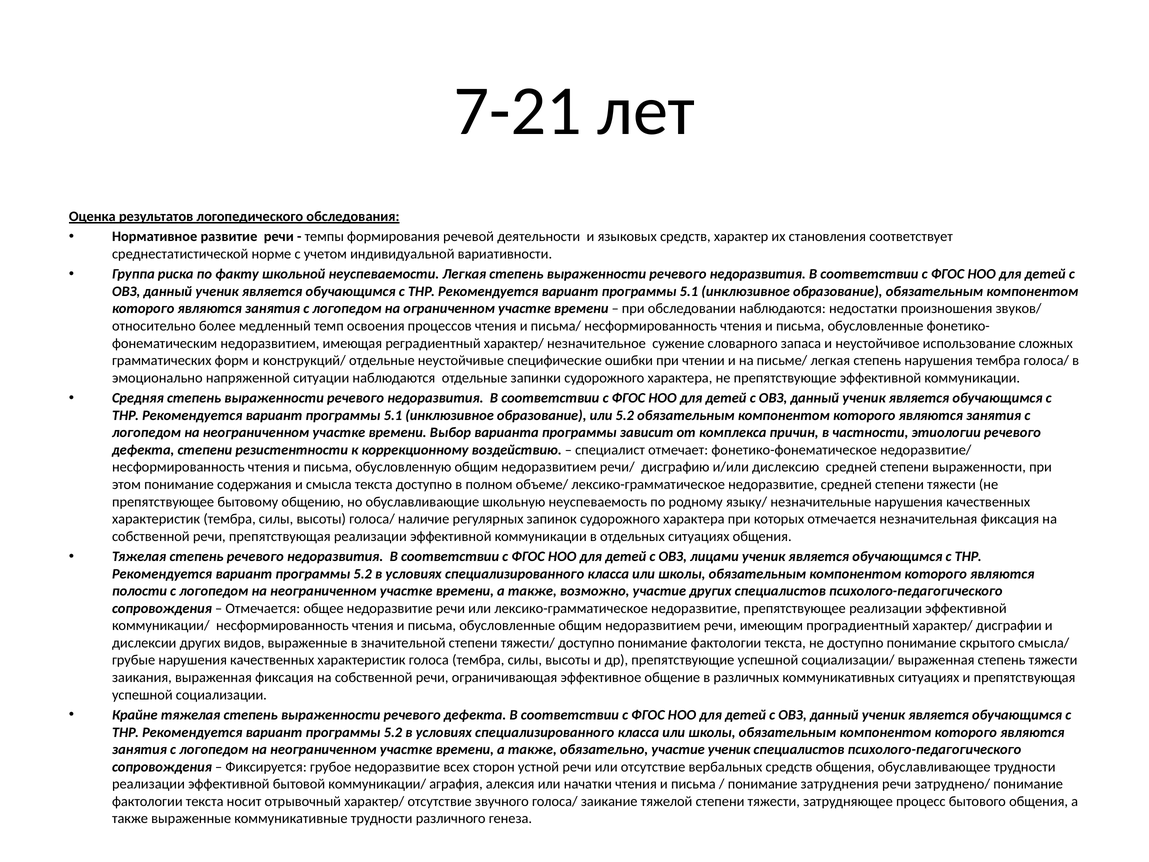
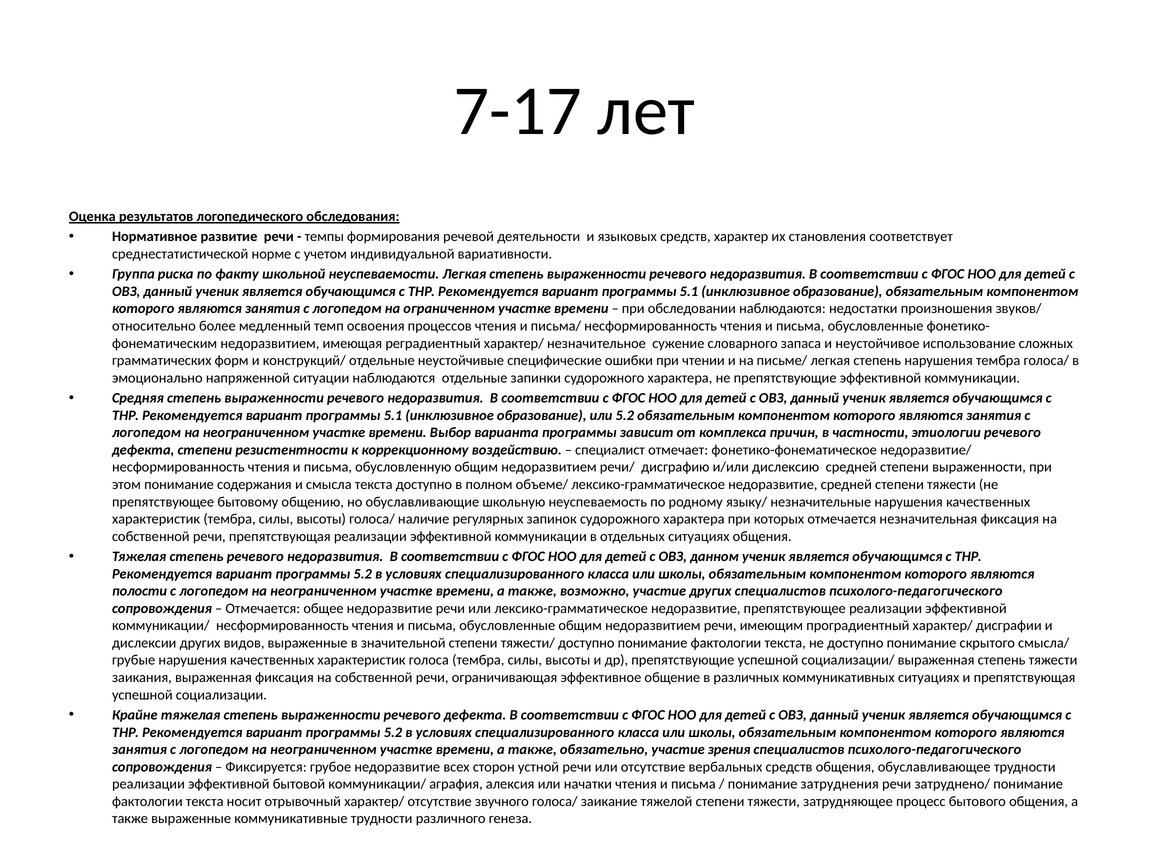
7-21: 7-21 -> 7-17
лицами: лицами -> данном
участие ученик: ученик -> зрения
